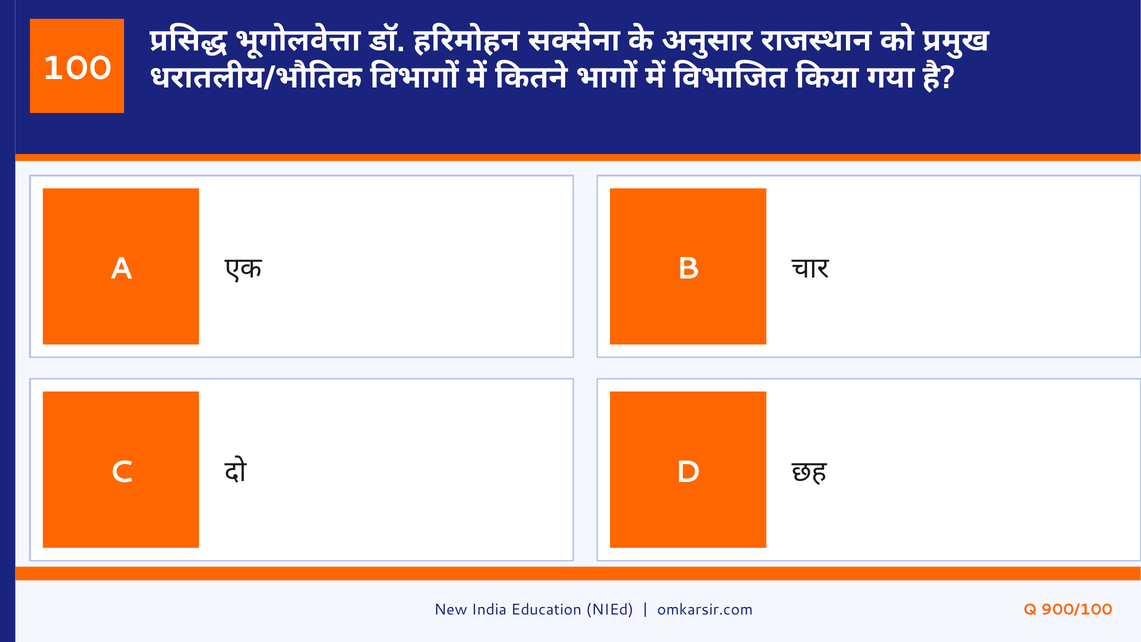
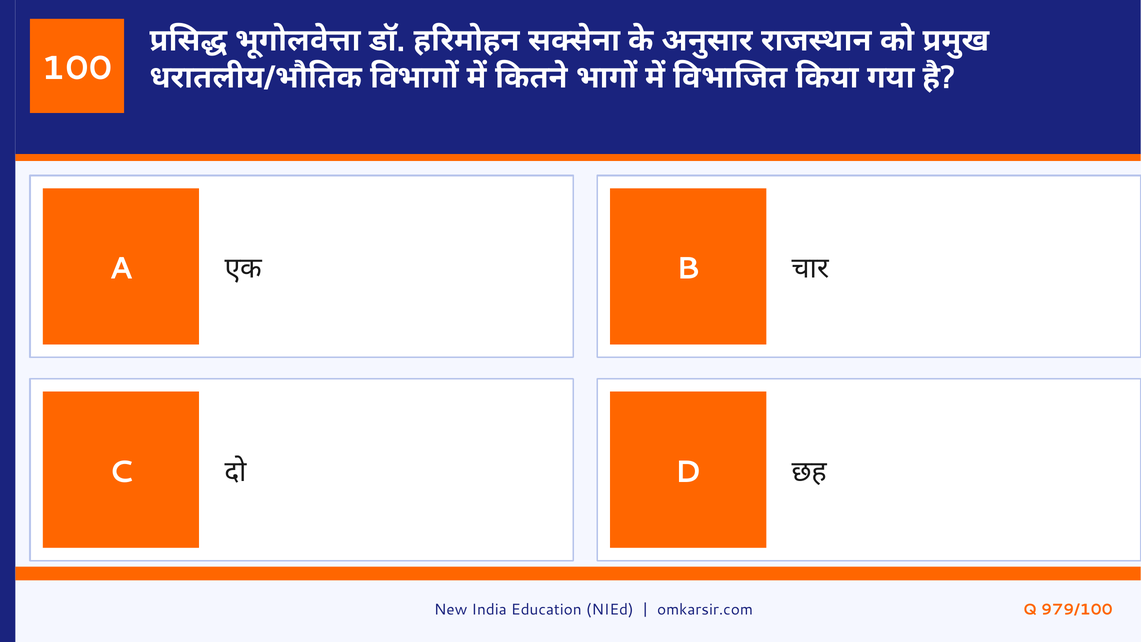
900/100: 900/100 -> 979/100
